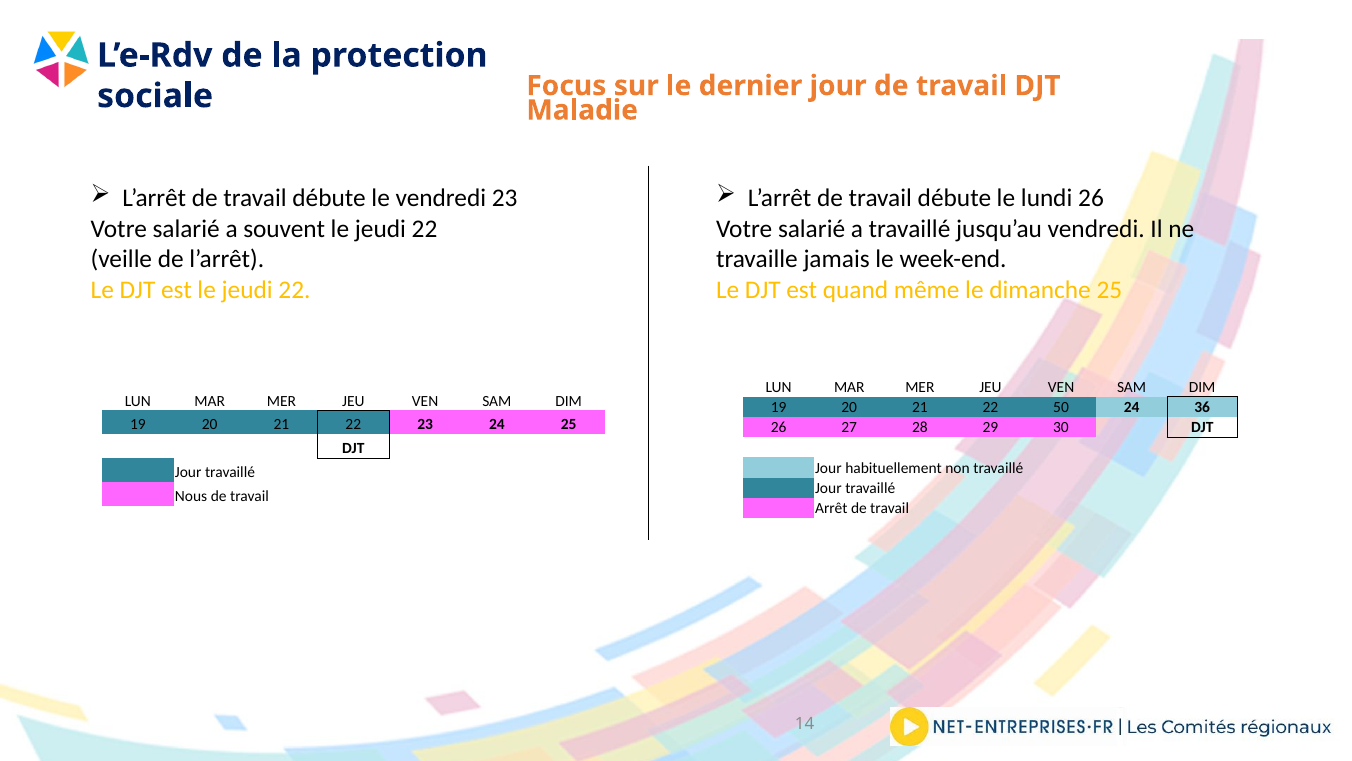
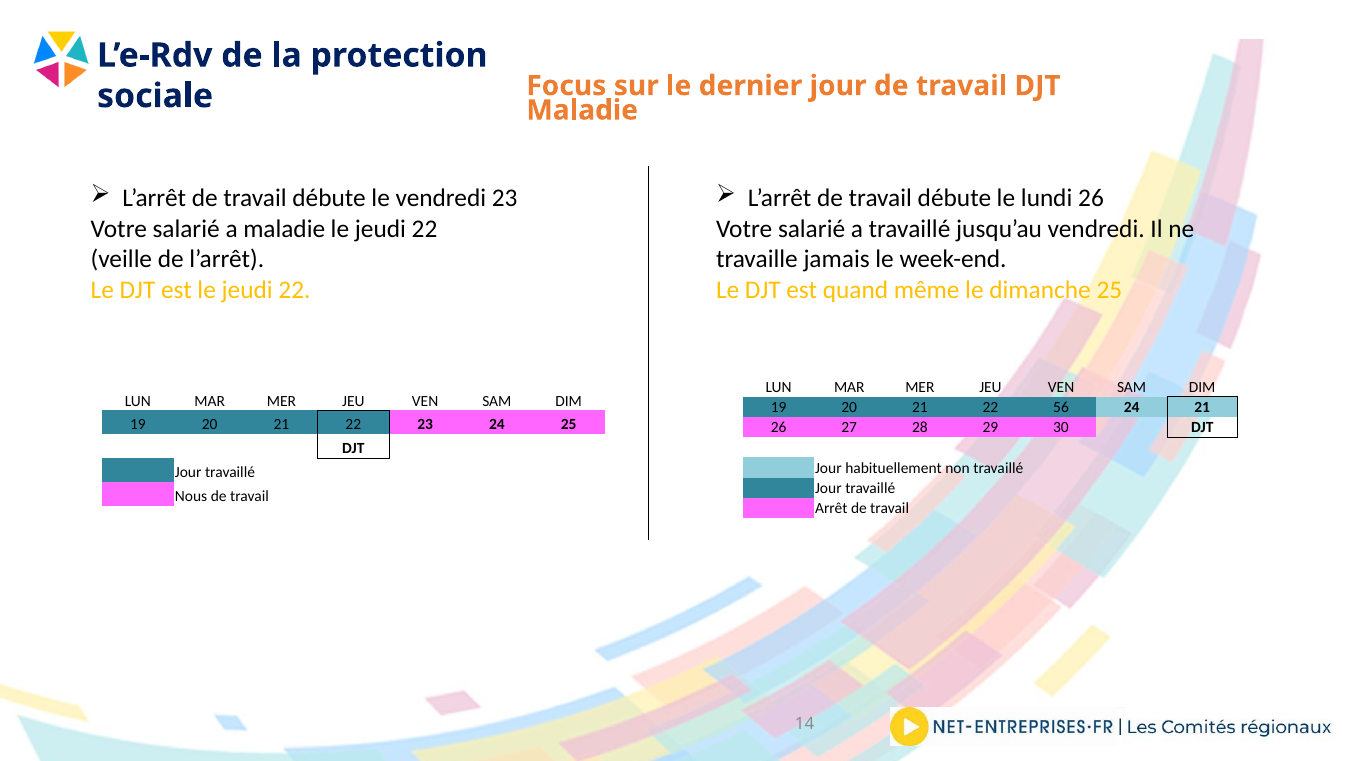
a souvent: souvent -> maladie
50: 50 -> 56
24 36: 36 -> 21
